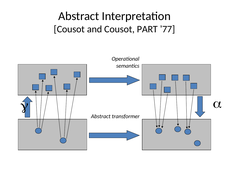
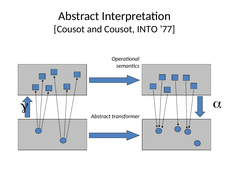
PART: PART -> INTO
